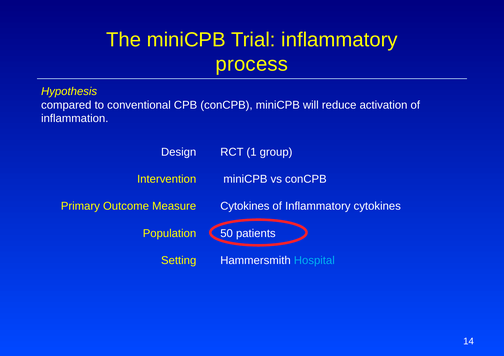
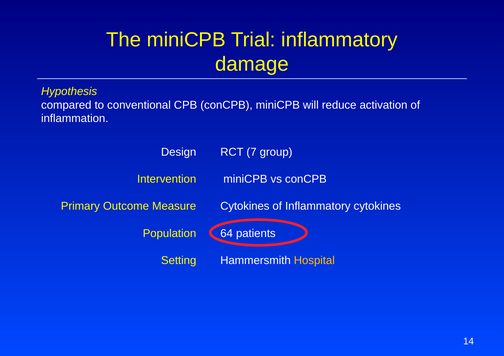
process: process -> damage
1: 1 -> 7
50: 50 -> 64
Hospital colour: light blue -> yellow
